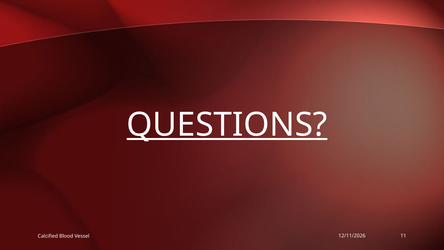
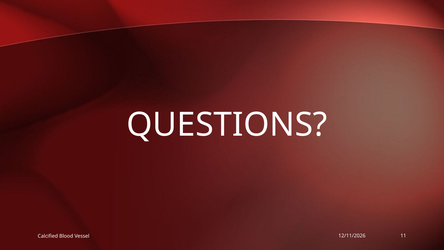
QUESTIONS underline: present -> none
